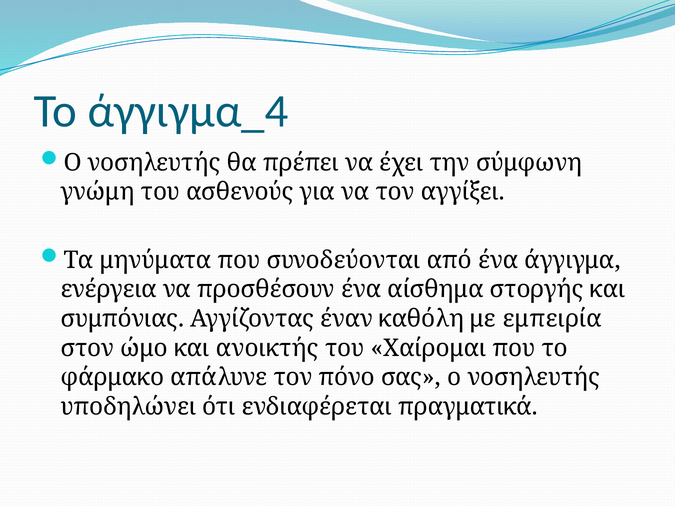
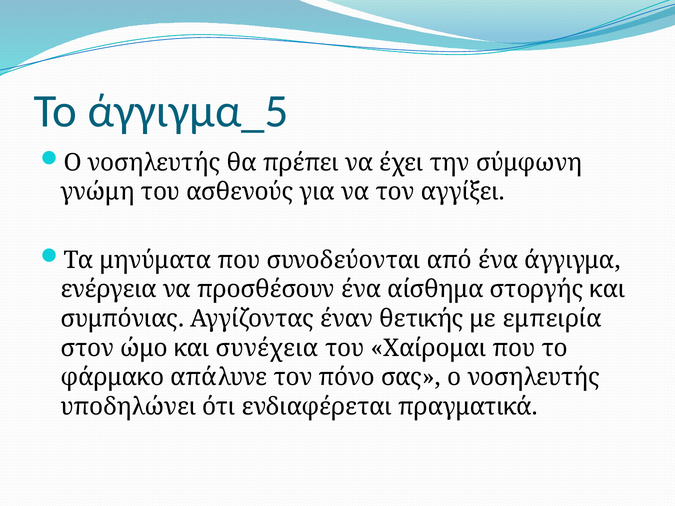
άγγιγμα_4: άγγιγμα_4 -> άγγιγμα_5
καθόλη: καθόλη -> θετικής
ανοικτής: ανοικτής -> συνέχεια
